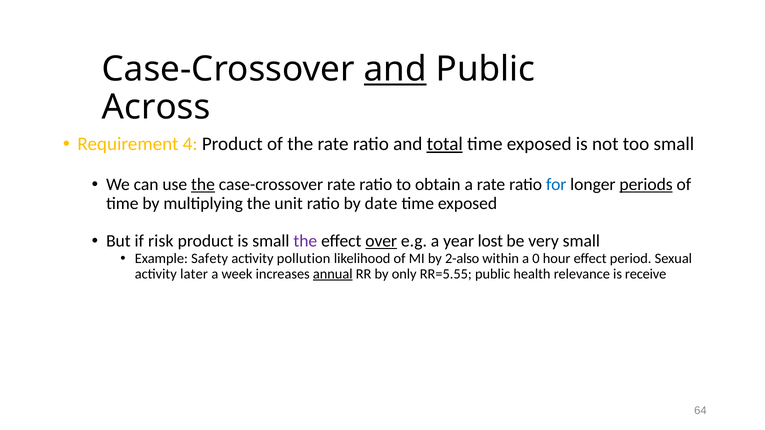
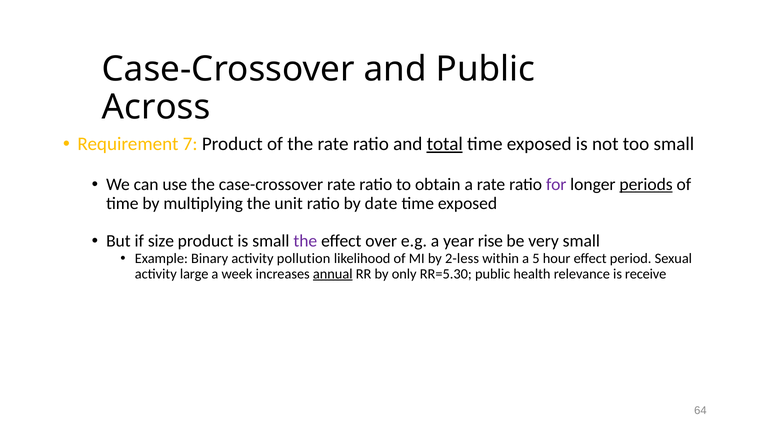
and at (395, 69) underline: present -> none
4: 4 -> 7
the at (203, 185) underline: present -> none
for colour: blue -> purple
risk: risk -> size
over underline: present -> none
lost: lost -> rise
Safety: Safety -> Binary
2-also: 2-also -> 2-less
0: 0 -> 5
later: later -> large
RR=5.55: RR=5.55 -> RR=5.30
